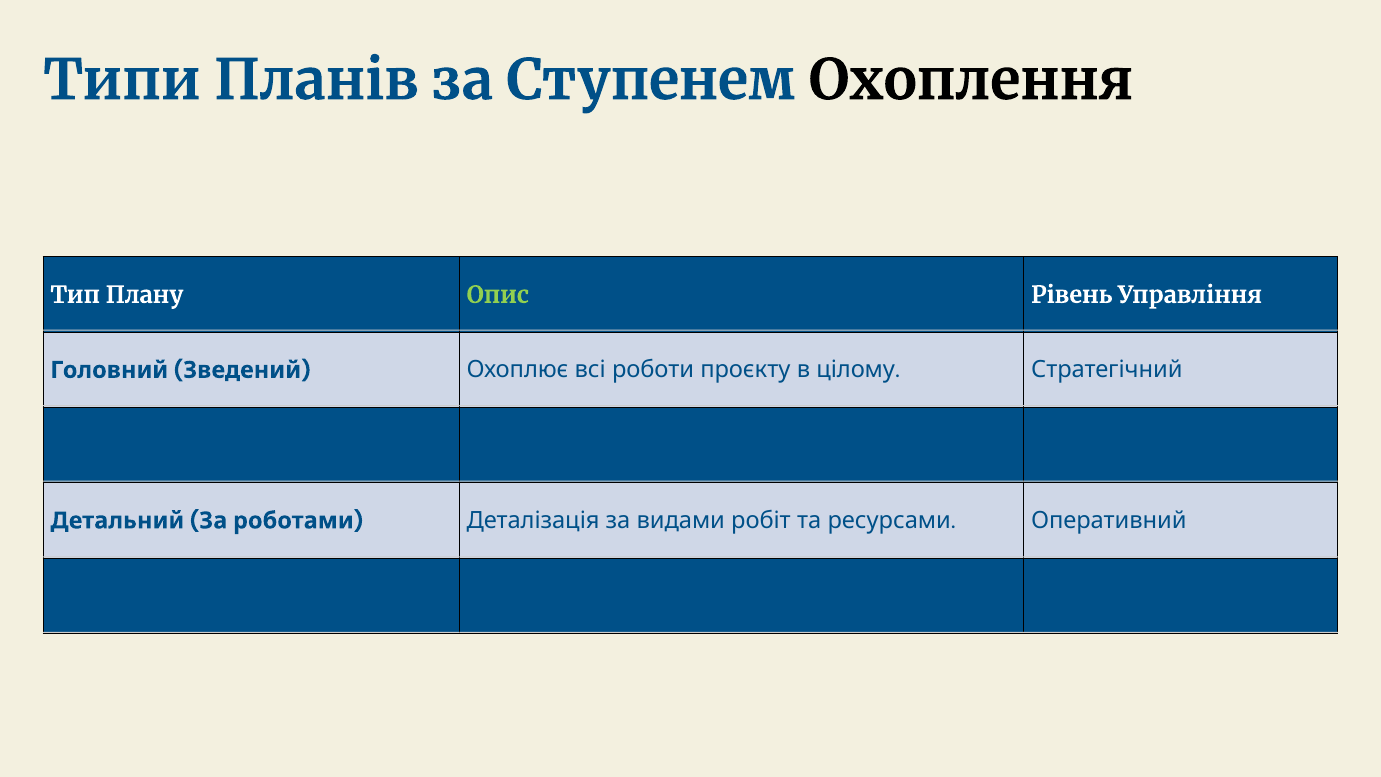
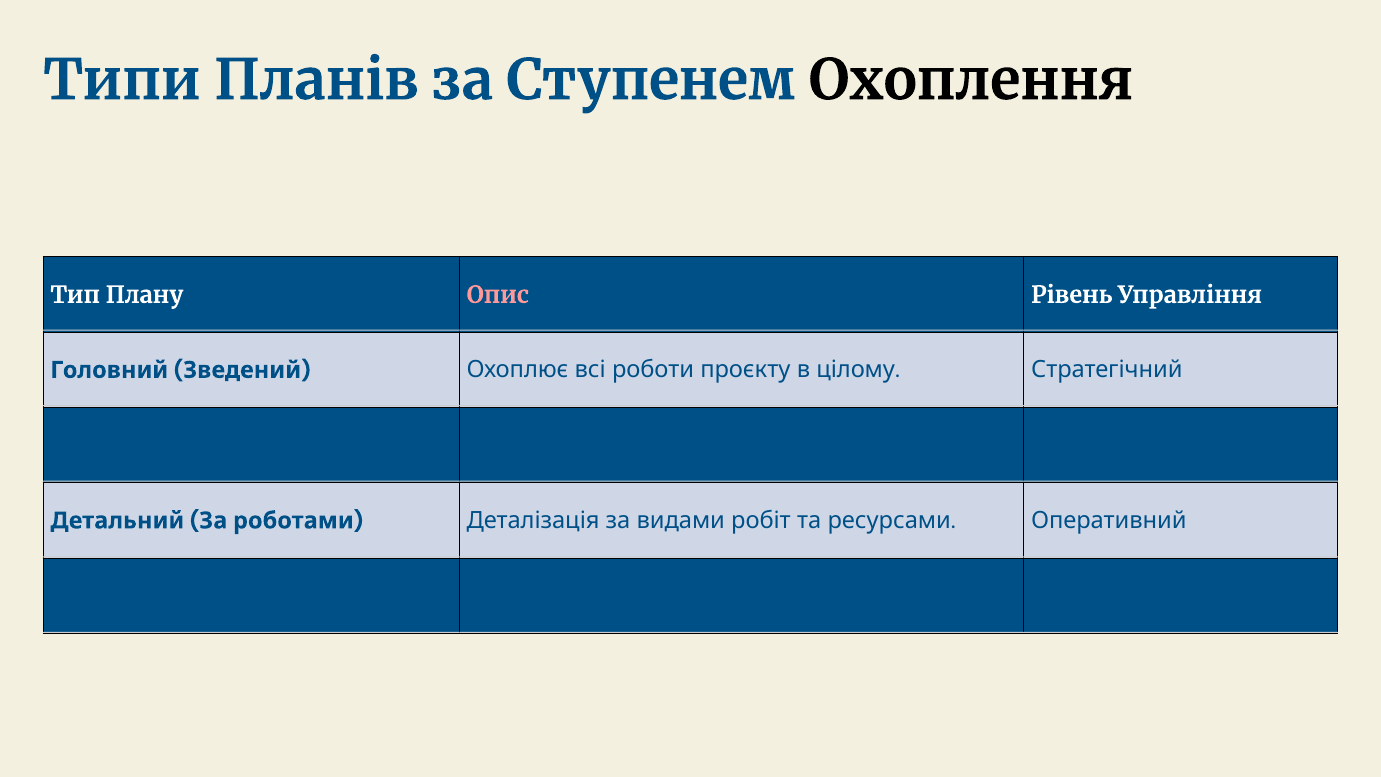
Опис colour: light green -> pink
